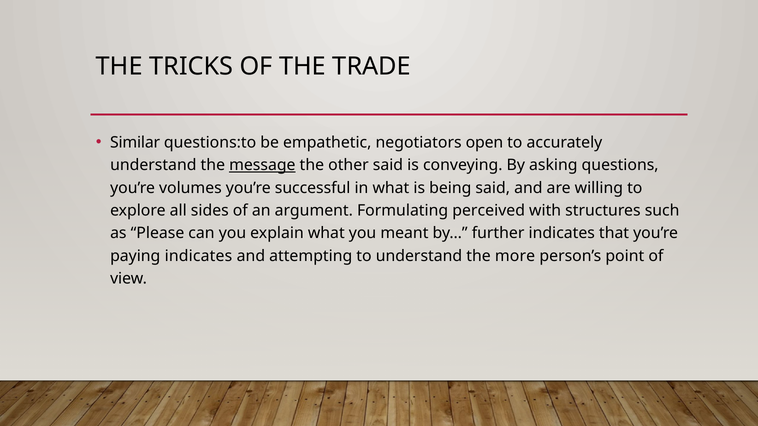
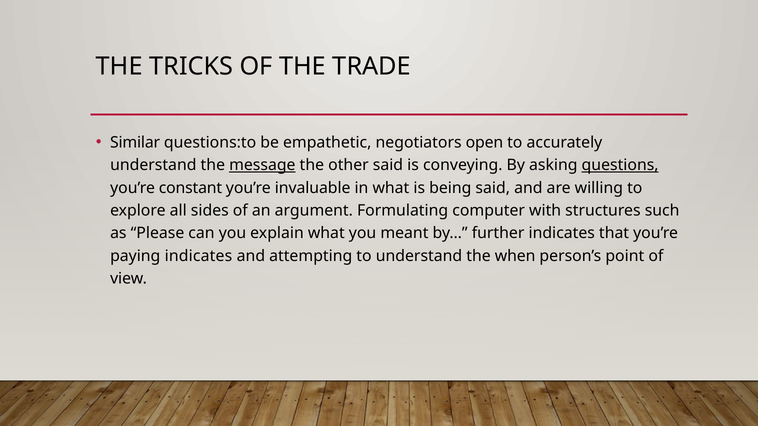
questions underline: none -> present
volumes: volumes -> constant
successful: successful -> invaluable
perceived: perceived -> computer
more: more -> when
